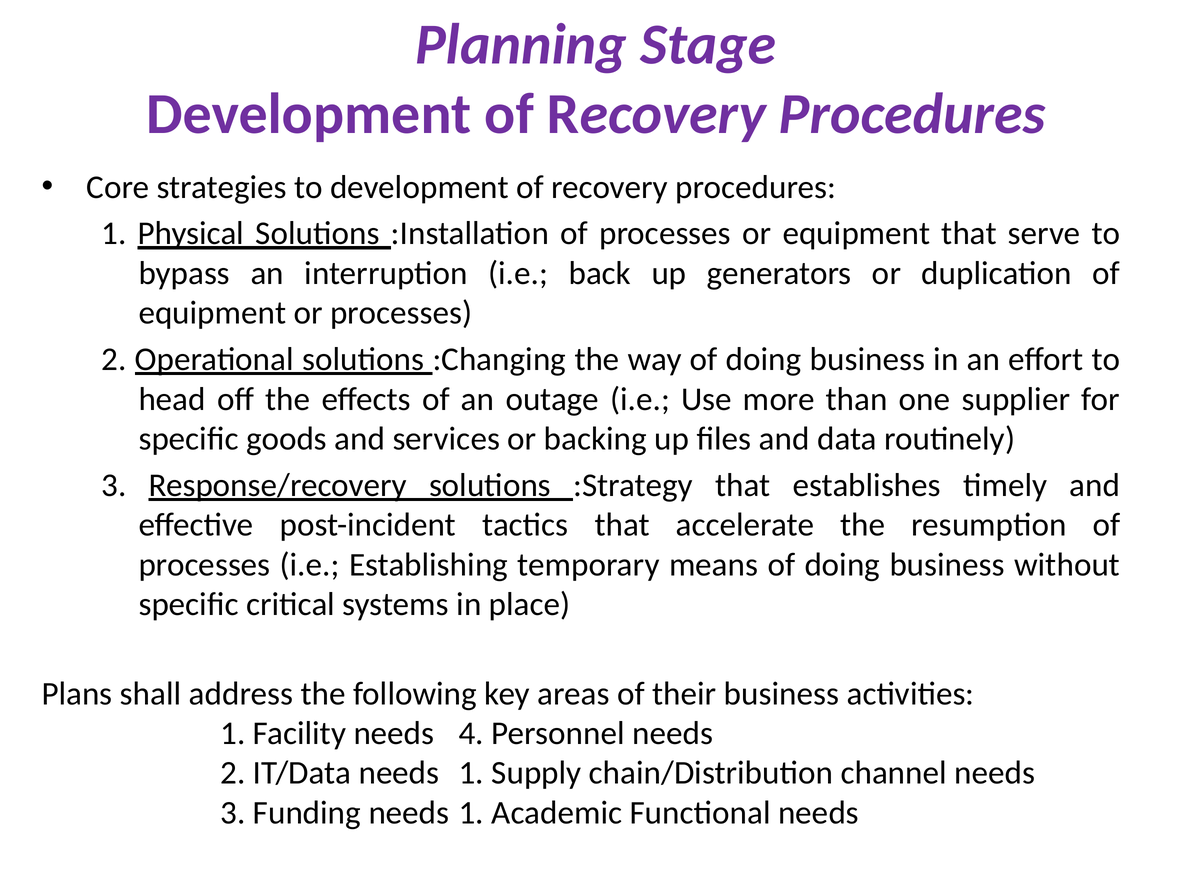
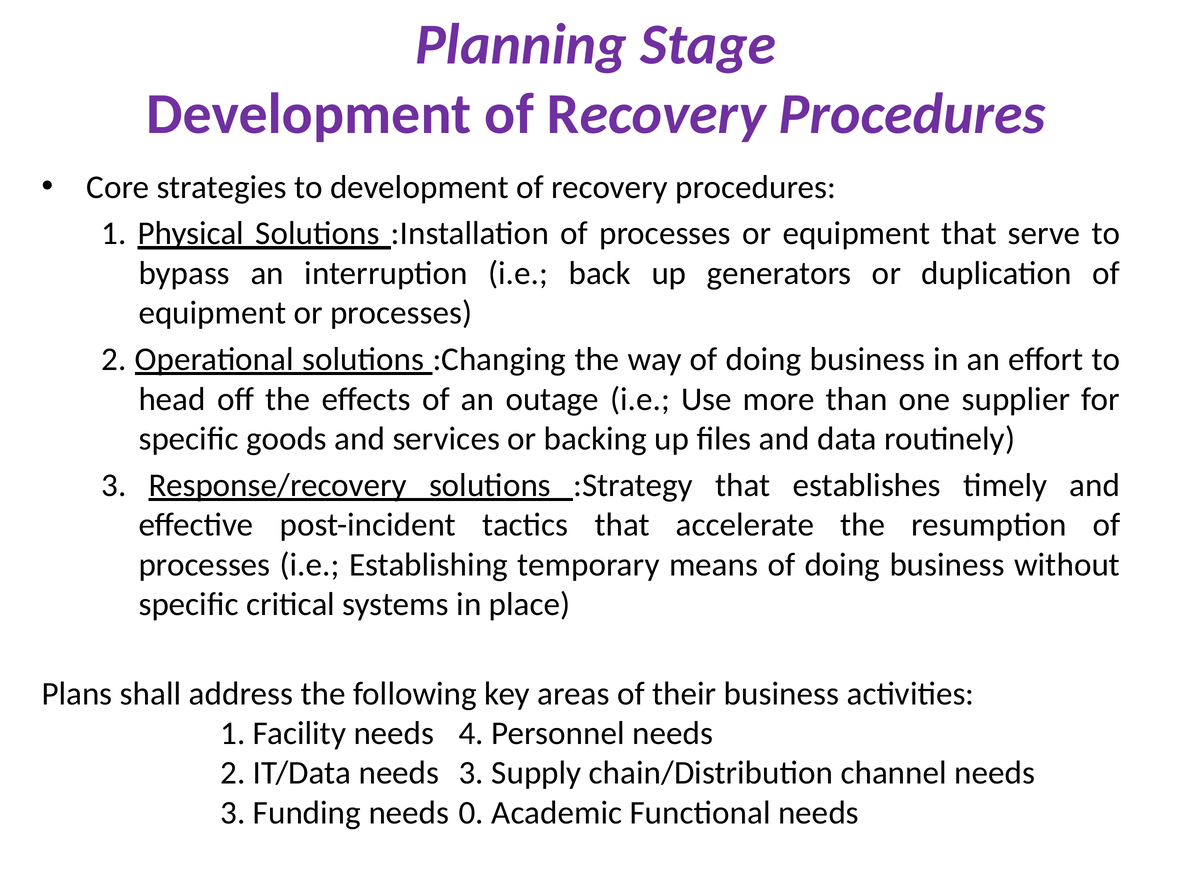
IT/Data needs 1: 1 -> 3
Funding needs 1: 1 -> 0
